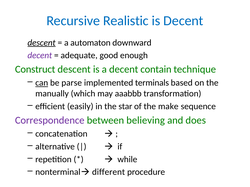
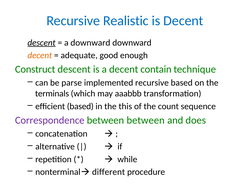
a automaton: automaton -> downward
decent at (40, 56) colour: purple -> orange
can underline: present -> none
implemented terminals: terminals -> recursive
manually: manually -> terminals
efficient easily: easily -> based
star: star -> this
make: make -> count
between believing: believing -> between
